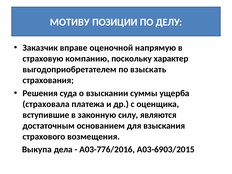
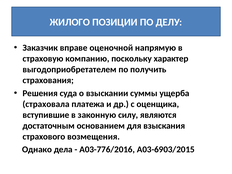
МОТИВУ: МОТИВУ -> ЖИЛОГО
взыскать: взыскать -> получить
Выкупа: Выкупа -> Однако
